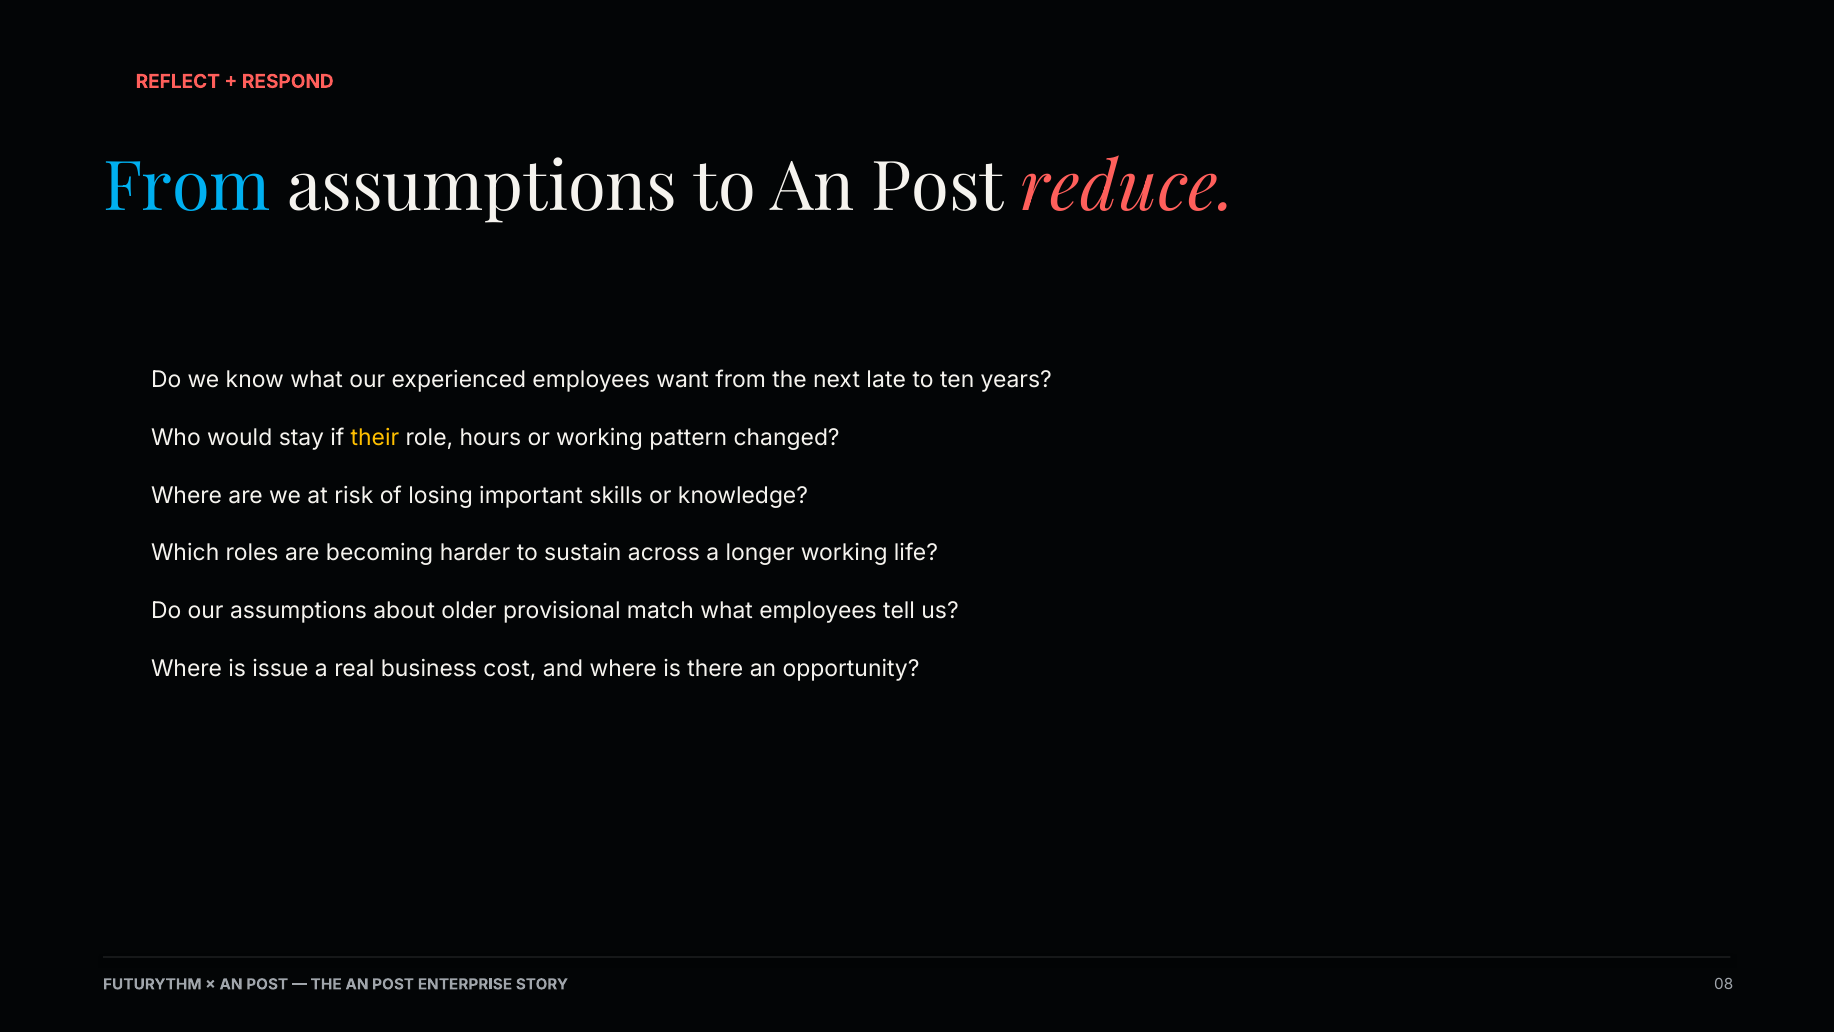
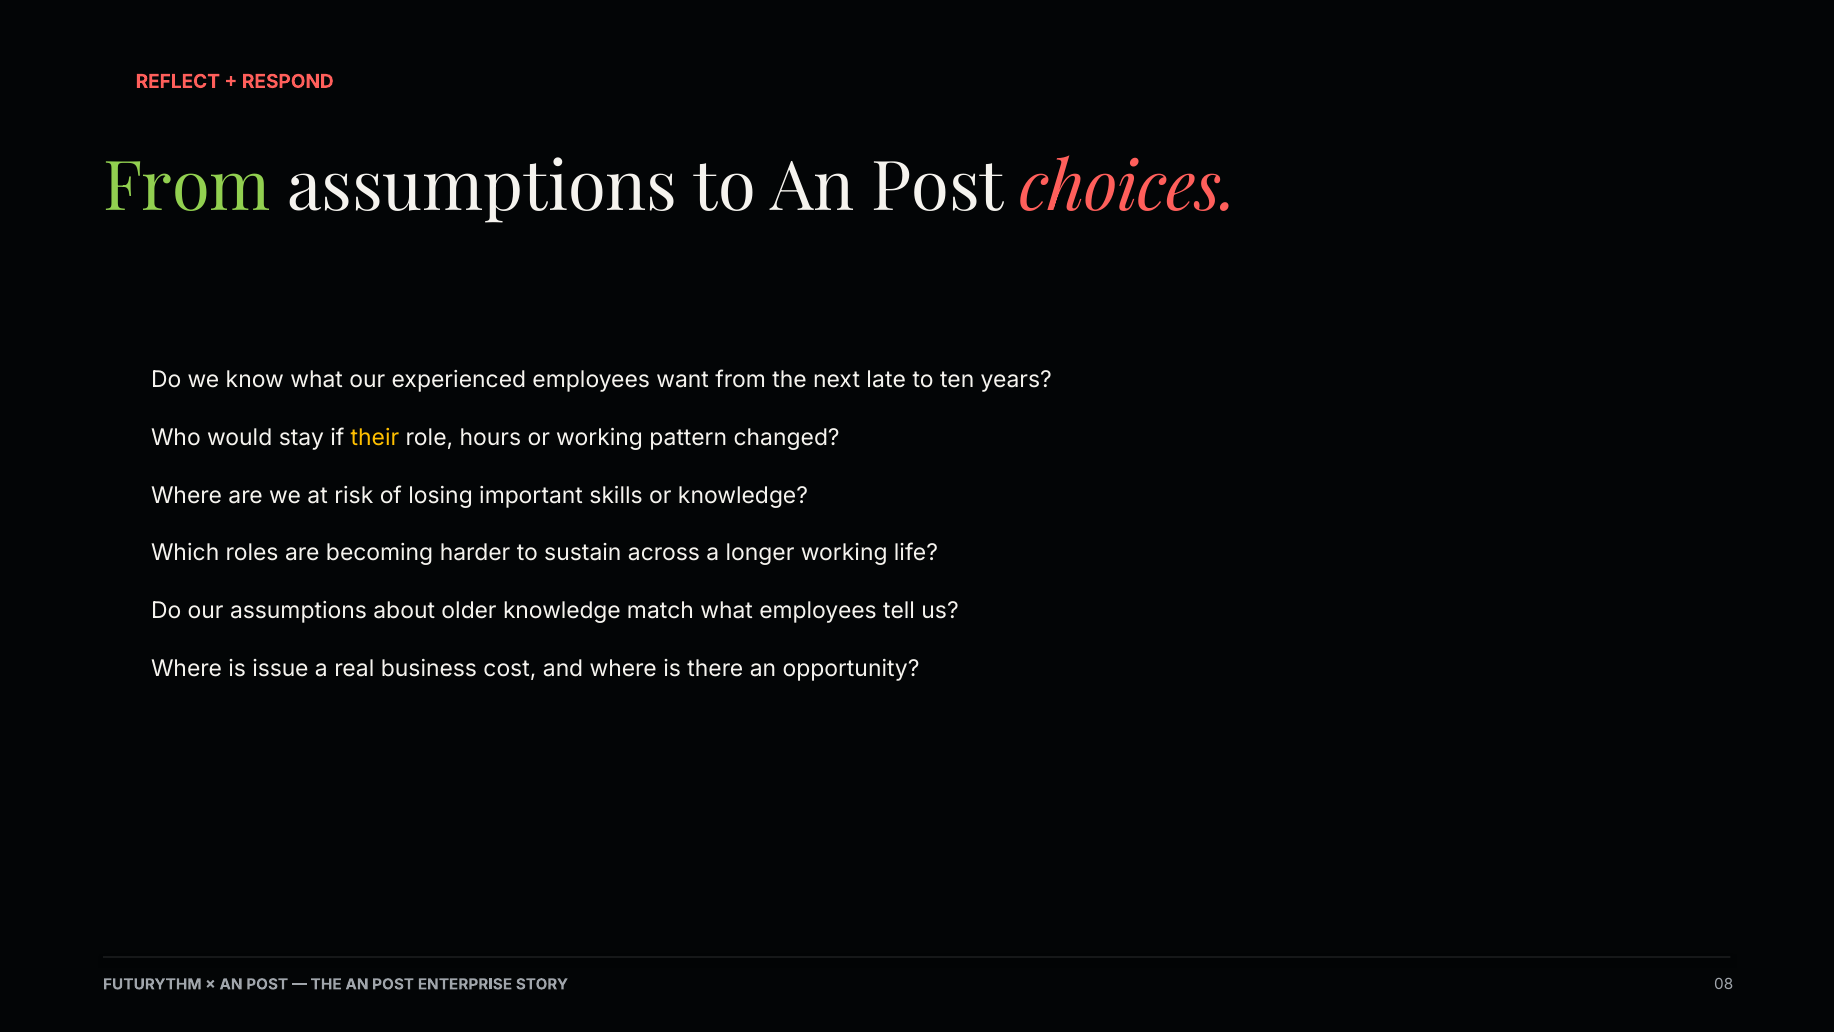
From at (187, 188) colour: light blue -> light green
reduce: reduce -> choices
older provisional: provisional -> knowledge
